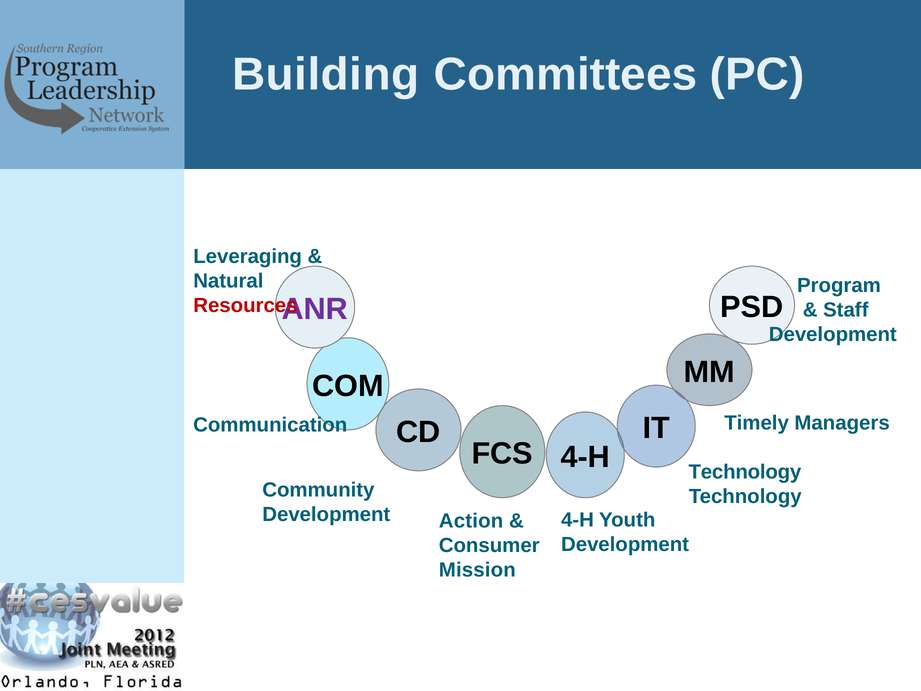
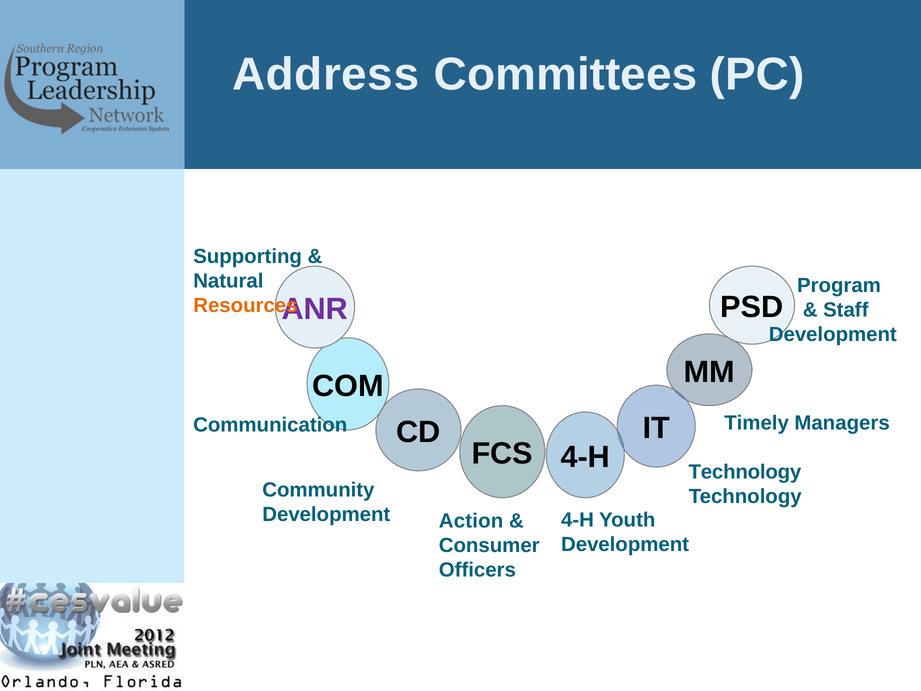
Building: Building -> Address
Leveraging: Leveraging -> Supporting
Resources colour: red -> orange
Mission: Mission -> Officers
